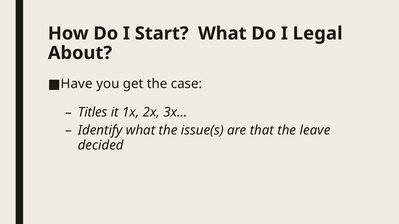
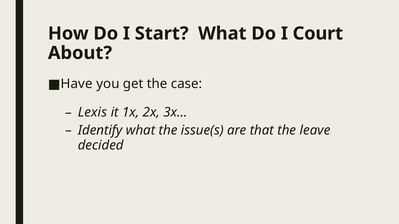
Legal: Legal -> Court
Titles: Titles -> Lexis
